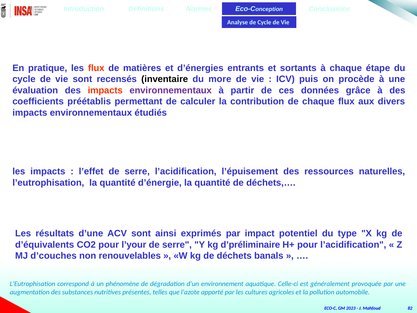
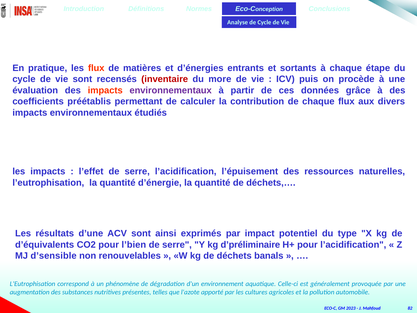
inventaire colour: black -> red
l’your: l’your -> l’bien
d’couches: d’couches -> d’sensible
